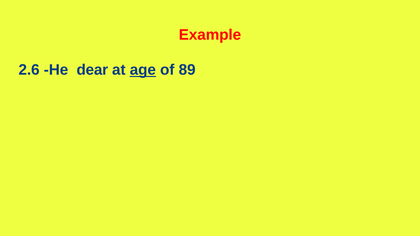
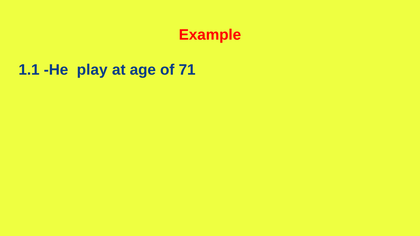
2.6: 2.6 -> 1.1
dear: dear -> play
age underline: present -> none
89: 89 -> 71
